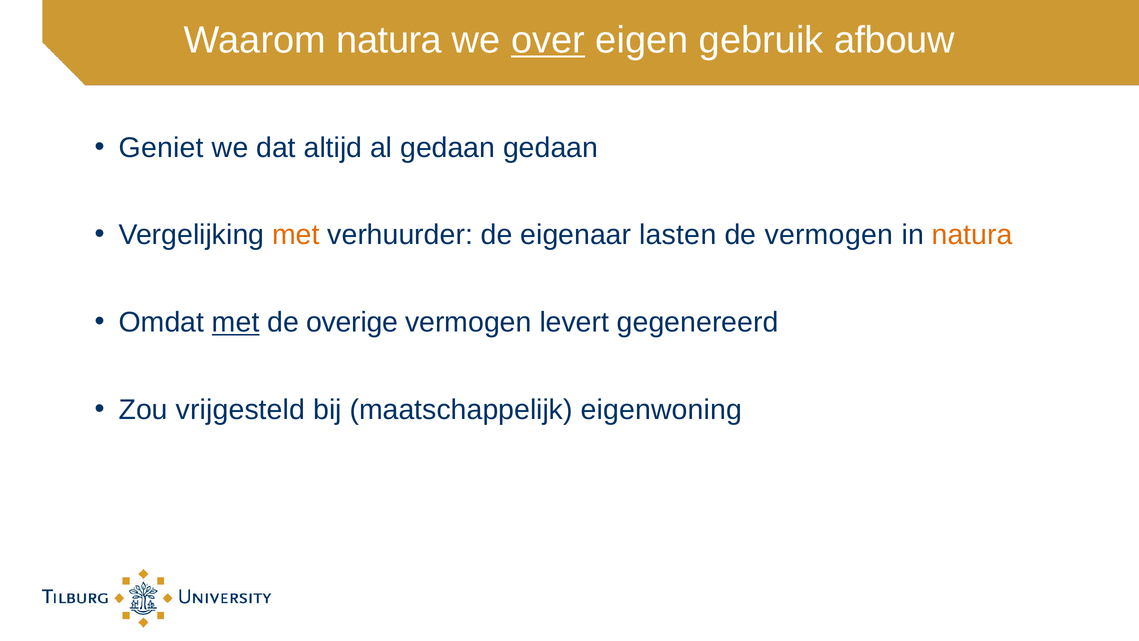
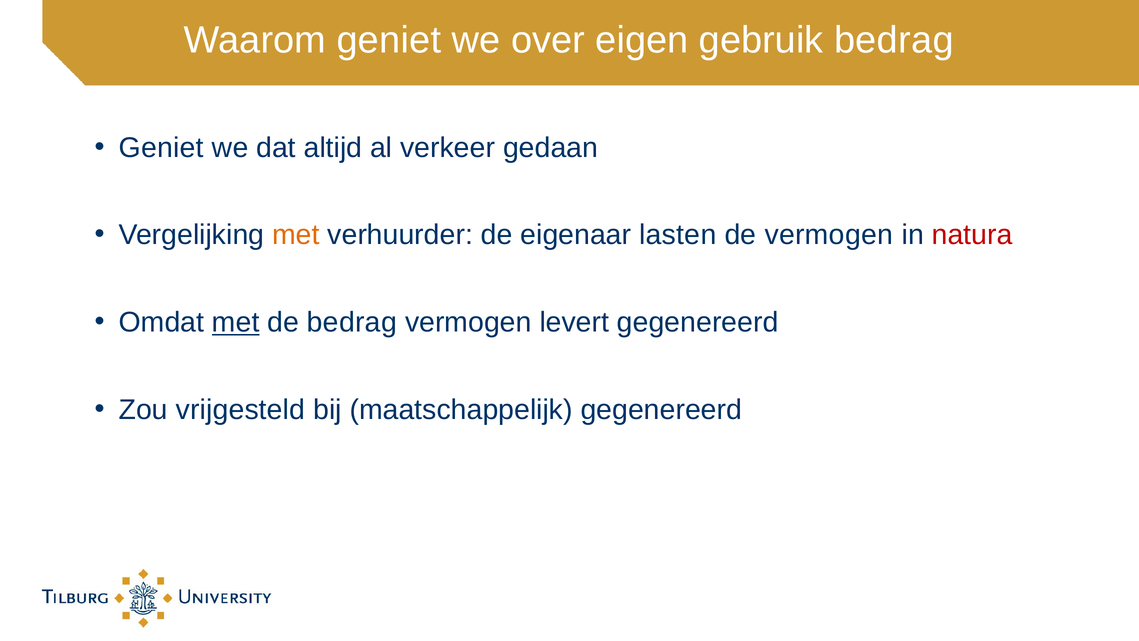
Waarom natura: natura -> geniet
over underline: present -> none
gebruik afbouw: afbouw -> bedrag
al gedaan: gedaan -> verkeer
natura at (972, 235) colour: orange -> red
de overige: overige -> bedrag
maatschappelijk eigenwoning: eigenwoning -> gegenereerd
